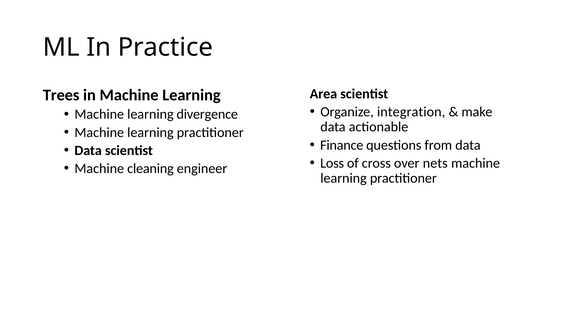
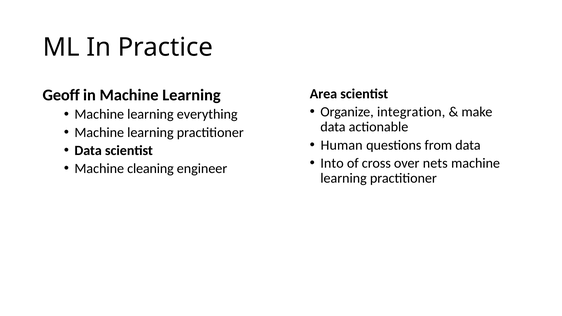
Trees: Trees -> Geoff
divergence: divergence -> everything
Finance: Finance -> Human
Loss: Loss -> Into
